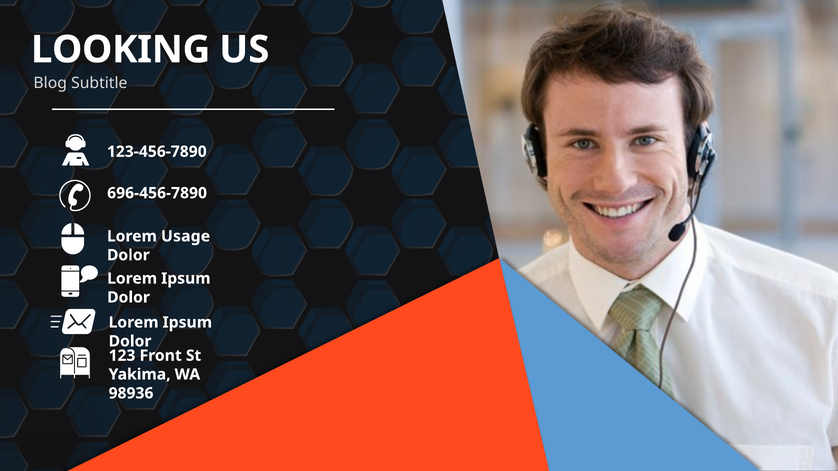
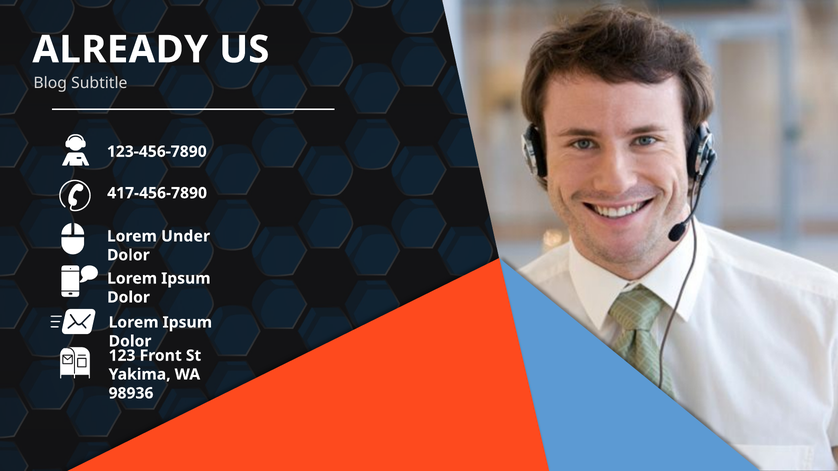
LOOKING: LOOKING -> ALREADY
696-456-7890: 696-456-7890 -> 417-456-7890
Usage: Usage -> Under
